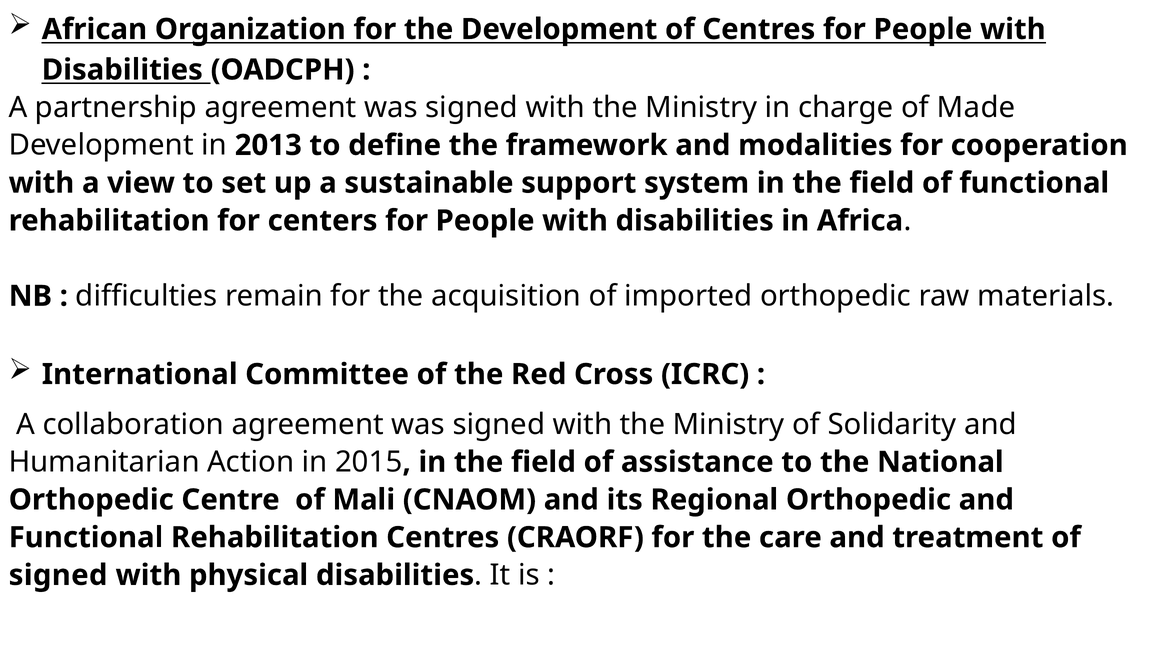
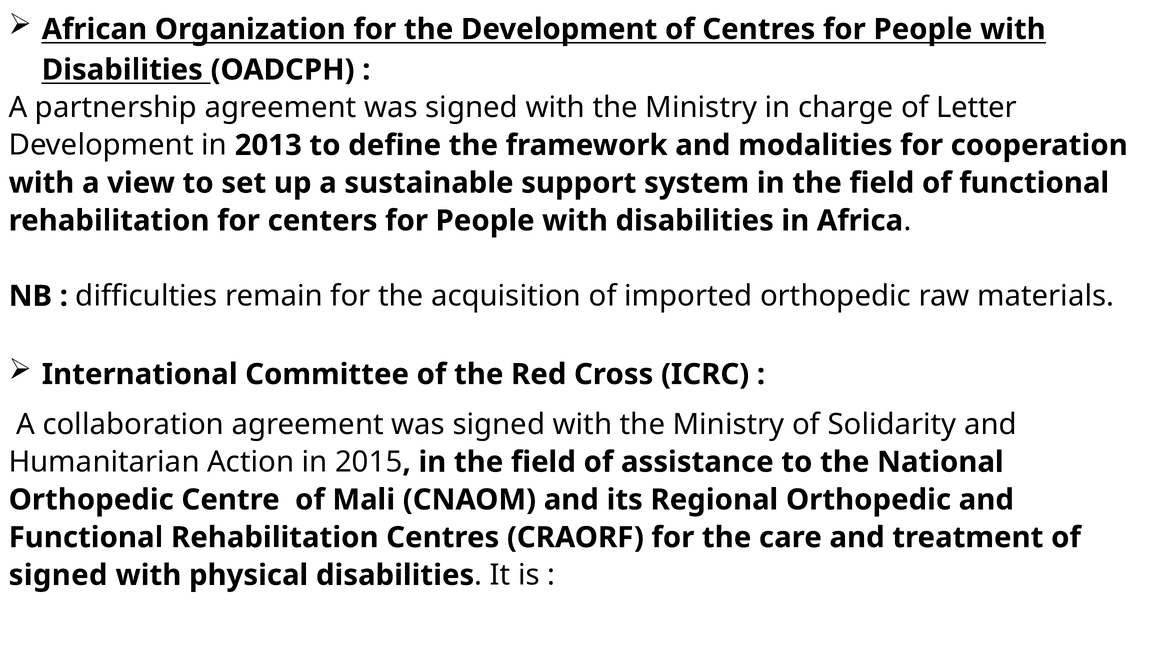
Made: Made -> Letter
